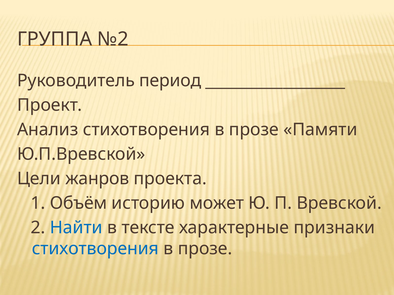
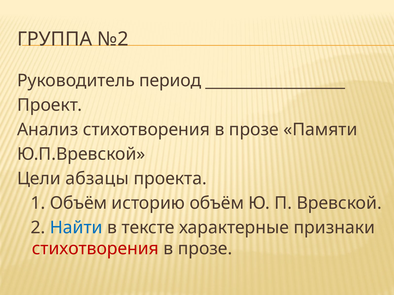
жанров: жанров -> абзацы
историю может: может -> объём
стихотворения at (95, 249) colour: blue -> red
